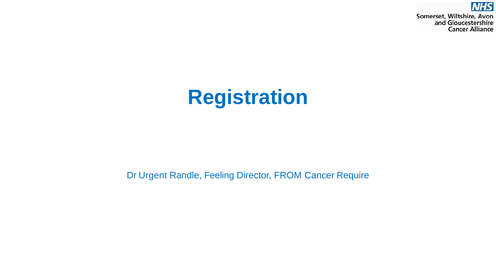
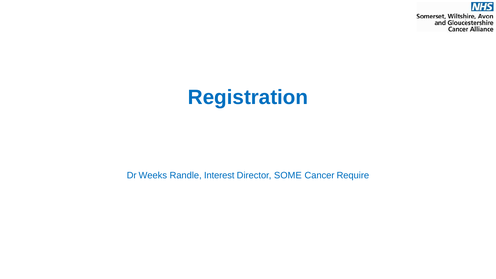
Urgent: Urgent -> Weeks
Feeling: Feeling -> Interest
FROM: FROM -> SOME
